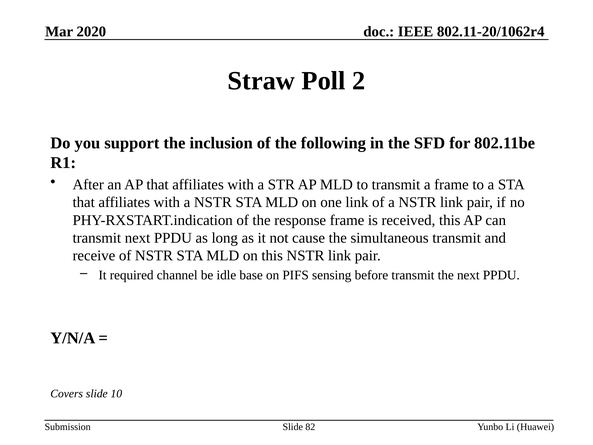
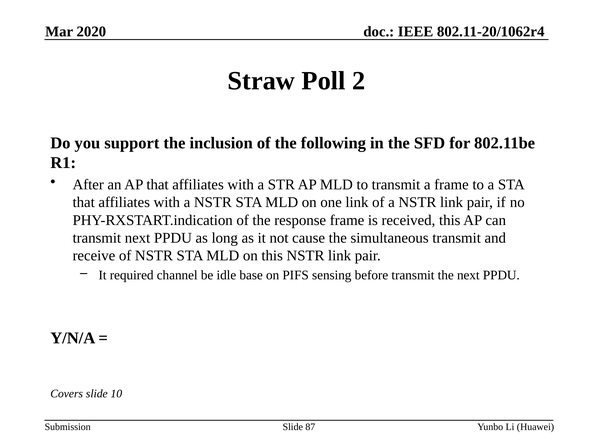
82: 82 -> 87
